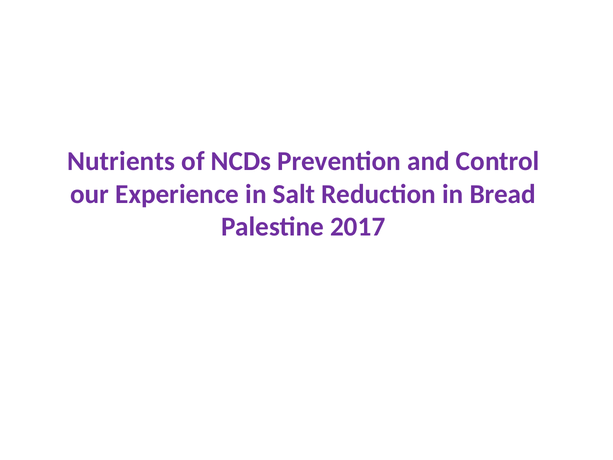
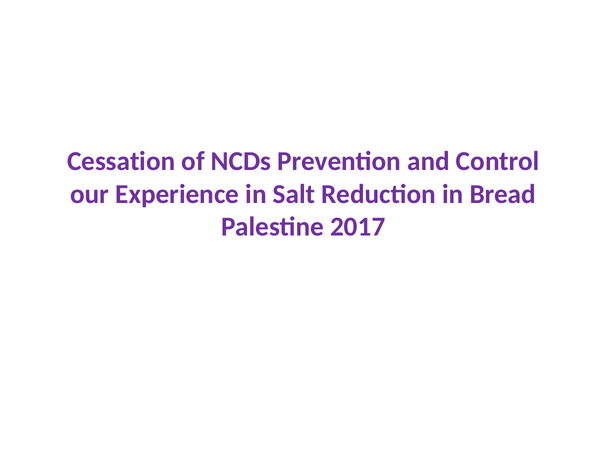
Nutrients: Nutrients -> Cessation
